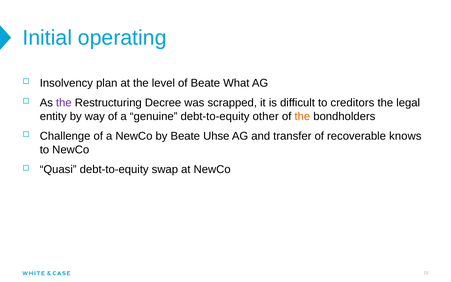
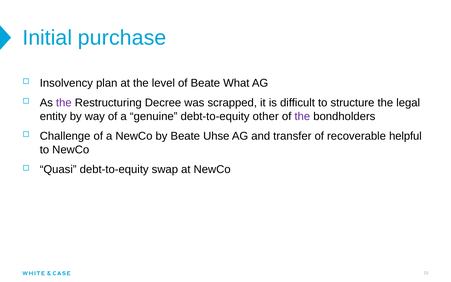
operating: operating -> purchase
creditors: creditors -> structure
the at (302, 116) colour: orange -> purple
knows: knows -> helpful
